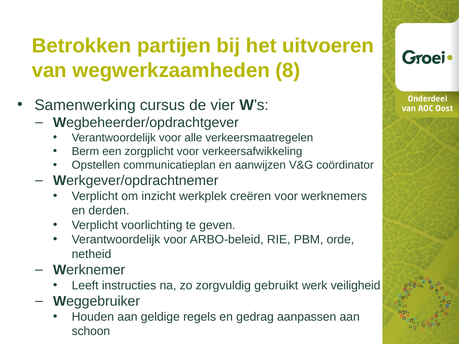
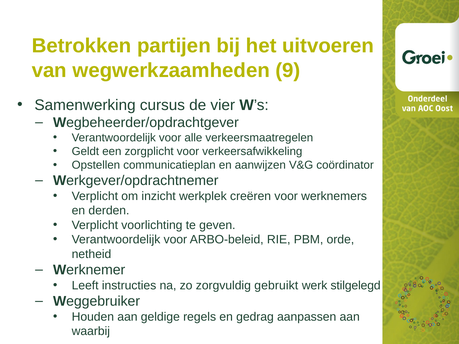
8: 8 -> 9
Berm: Berm -> Geldt
veiligheid: veiligheid -> stilgelegd
schoon: schoon -> waarbij
